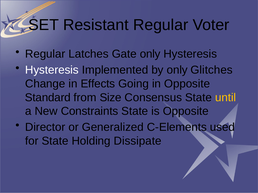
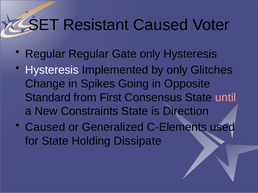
Resistant Regular: Regular -> Caused
Regular Latches: Latches -> Regular
Effects: Effects -> Spikes
Size: Size -> First
until colour: yellow -> pink
is Opposite: Opposite -> Direction
Director at (45, 128): Director -> Caused
